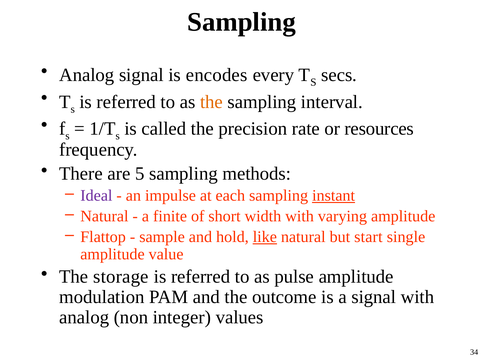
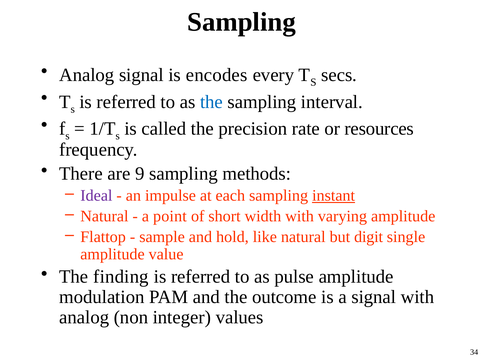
the at (212, 102) colour: orange -> blue
5: 5 -> 9
finite: finite -> point
like underline: present -> none
start: start -> digit
storage: storage -> finding
